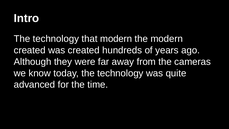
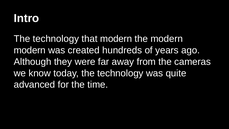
created at (30, 50): created -> modern
